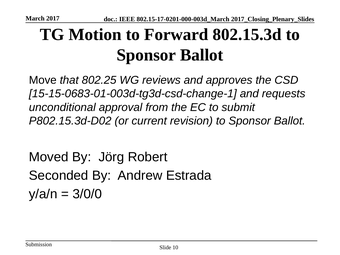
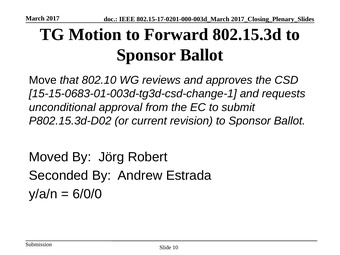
802.25: 802.25 -> 802.10
3/0/0: 3/0/0 -> 6/0/0
